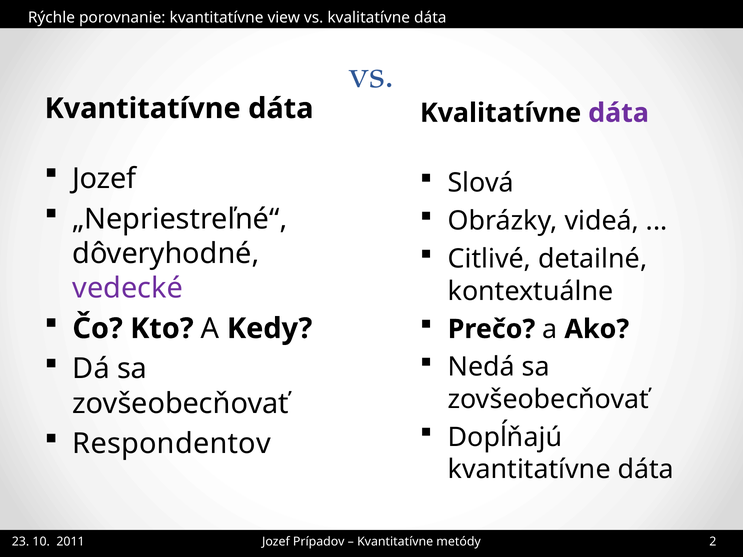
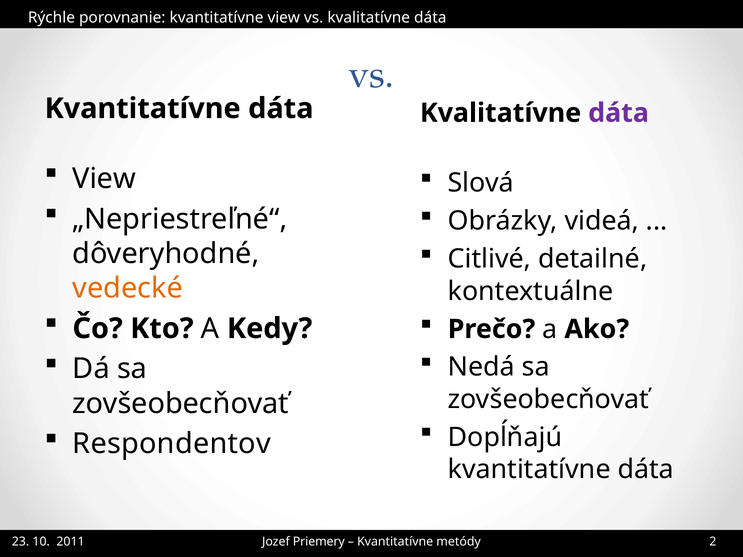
Jozef at (104, 179): Jozef -> View
vedecké colour: purple -> orange
Prípadov: Prípadov -> Priemery
